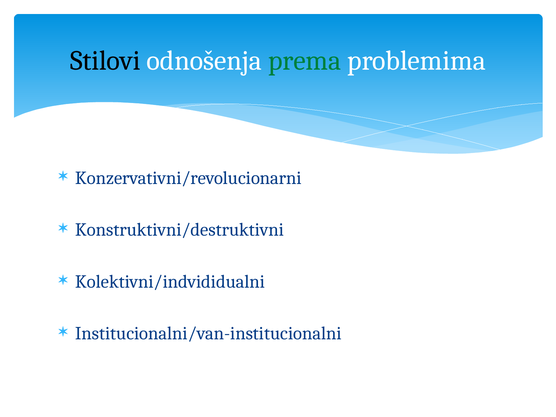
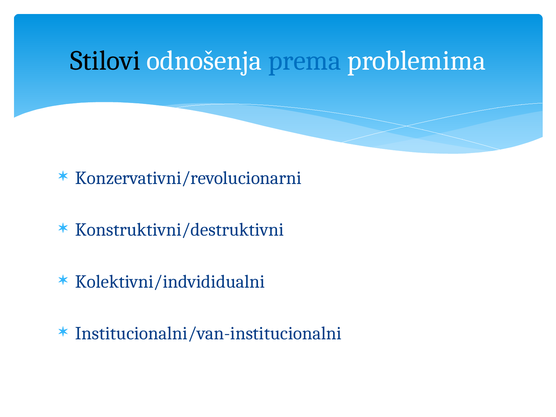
prema colour: green -> blue
